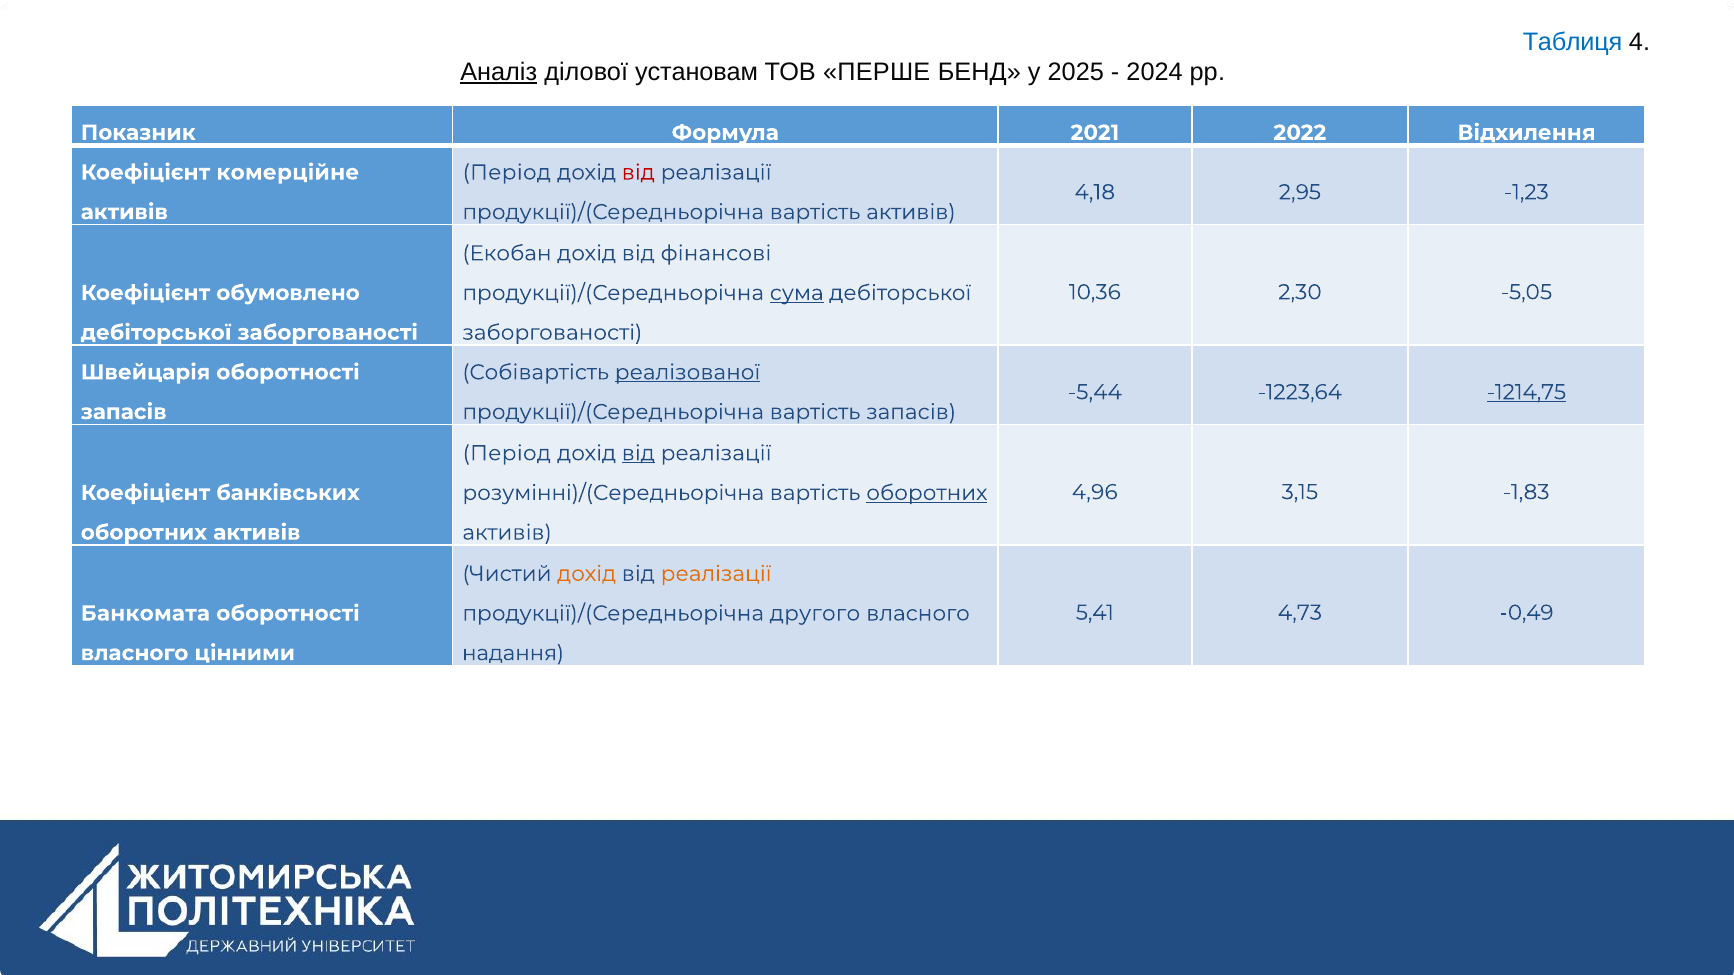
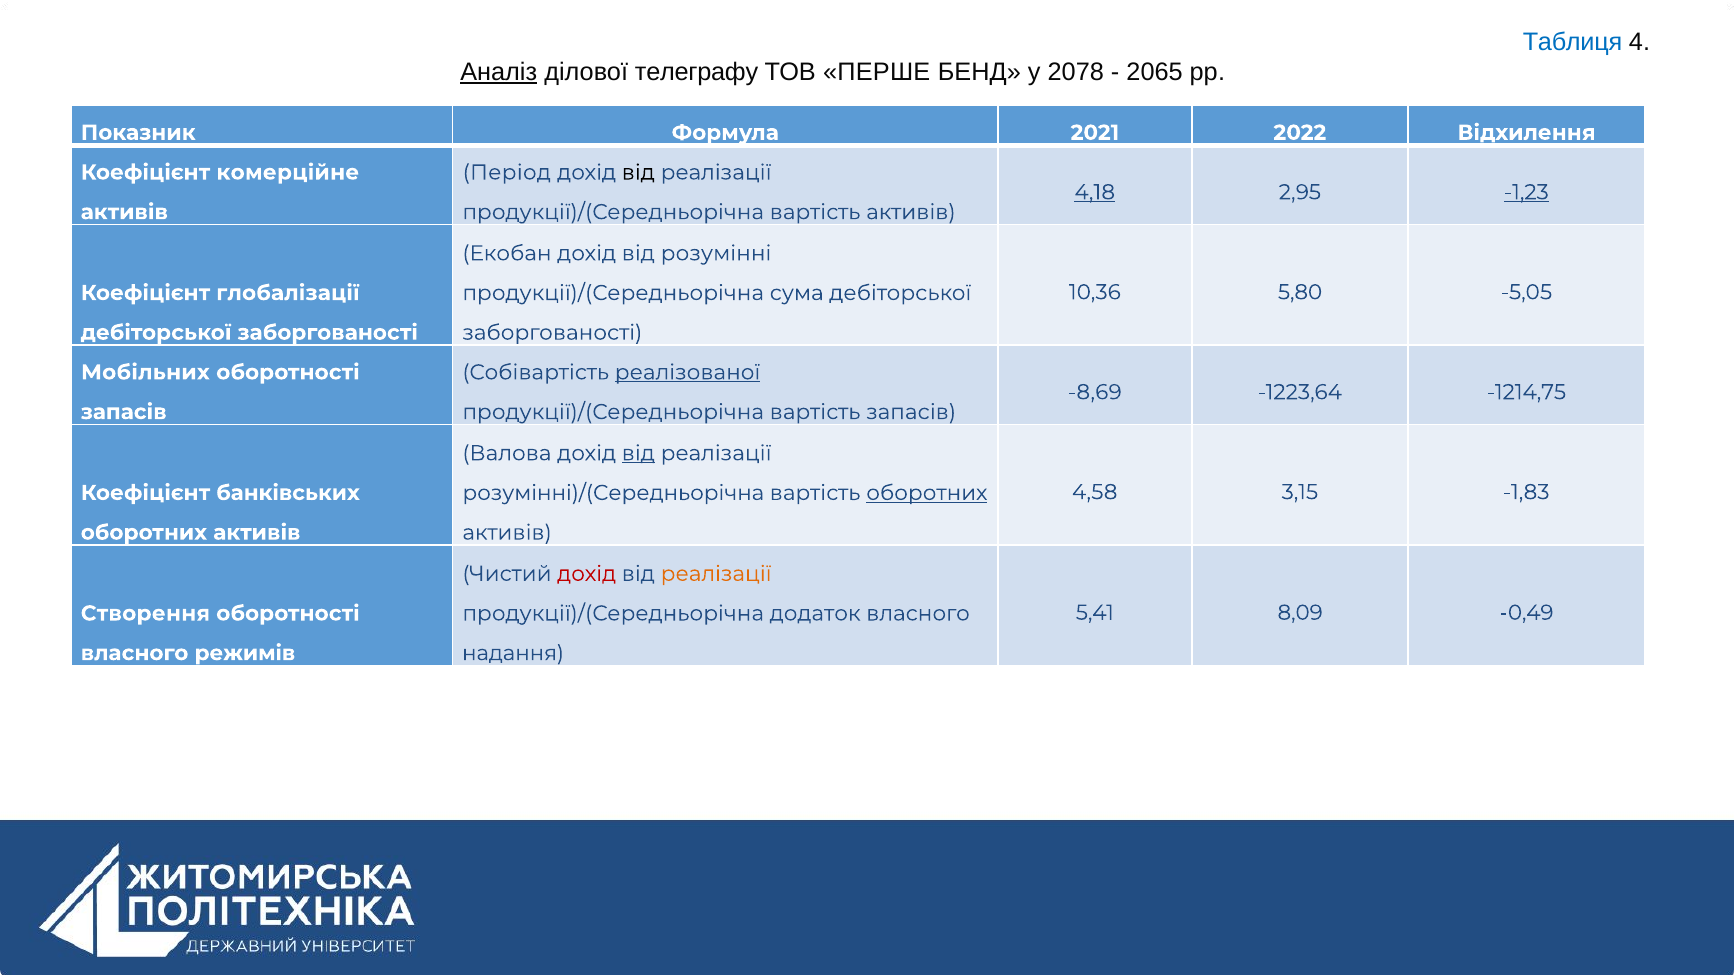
установам: установам -> телеграфу
2025: 2025 -> 2078
2024: 2024 -> 2065
від at (638, 172) colour: red -> black
4,18 underline: none -> present
-1,23 underline: none -> present
фінансові: фінансові -> розумінні
2,30: 2,30 -> 5,80
обумовлено: обумовлено -> глобалізації
сума underline: present -> none
Швейцарія: Швейцарія -> Мобільних
-5,44: -5,44 -> -8,69
-1214,75 underline: present -> none
Період at (507, 453): Період -> Валова
4,96: 4,96 -> 4,58
дохід at (587, 574) colour: orange -> red
4,73: 4,73 -> 8,09
Банкомата: Банкомата -> Створення
другого: другого -> додаток
цінними: цінними -> режимів
